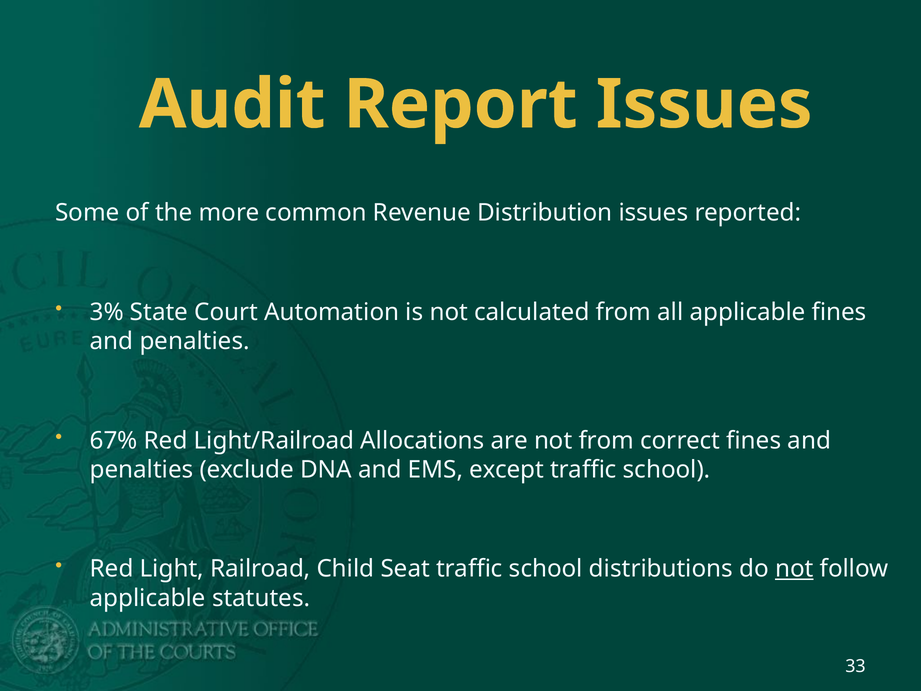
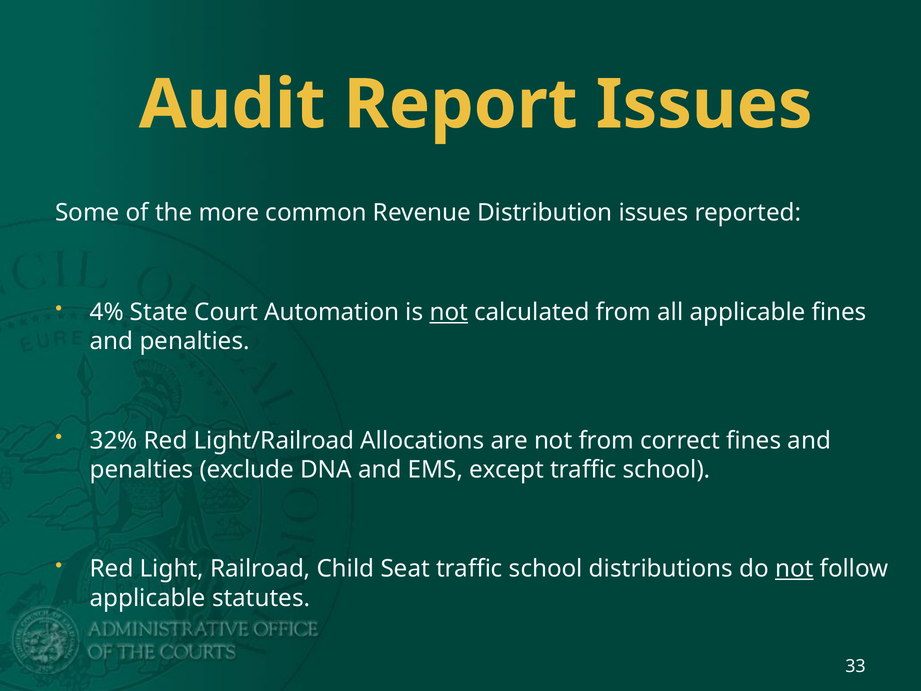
3%: 3% -> 4%
not at (449, 312) underline: none -> present
67%: 67% -> 32%
